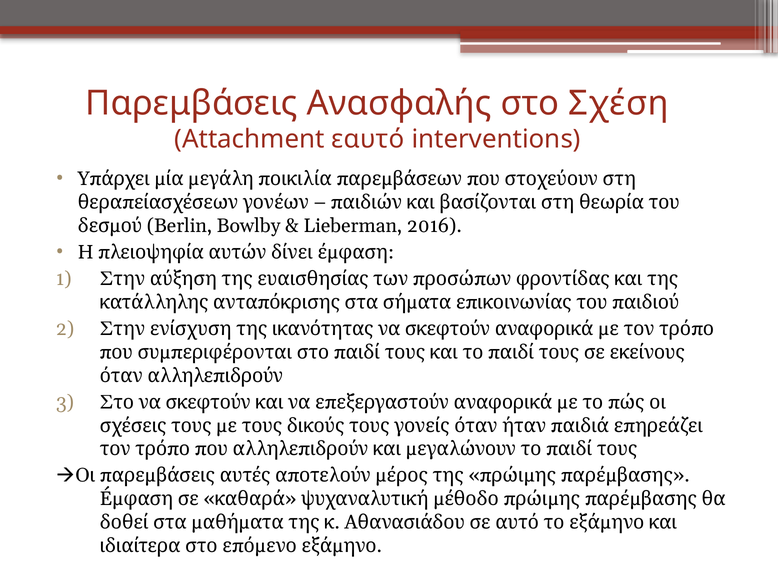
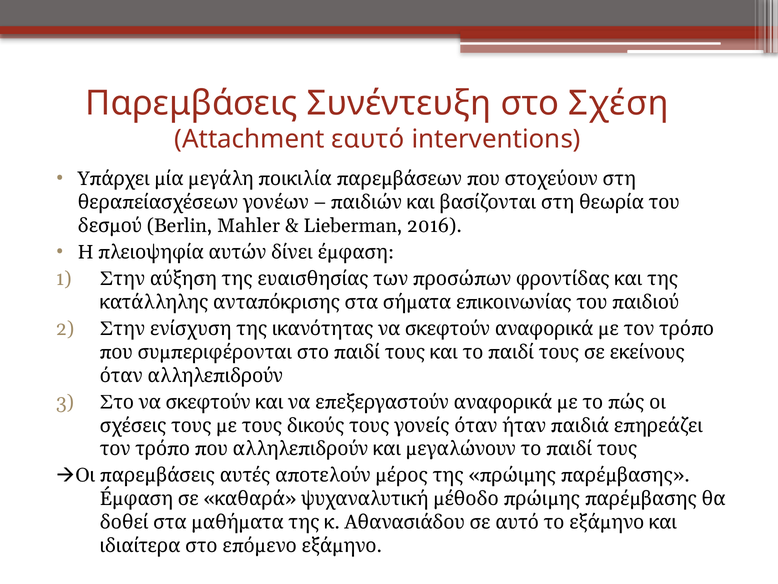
Ανασφαλής: Ανασφαλής -> Συνέντευξη
Bowlby: Bowlby -> Mahler
